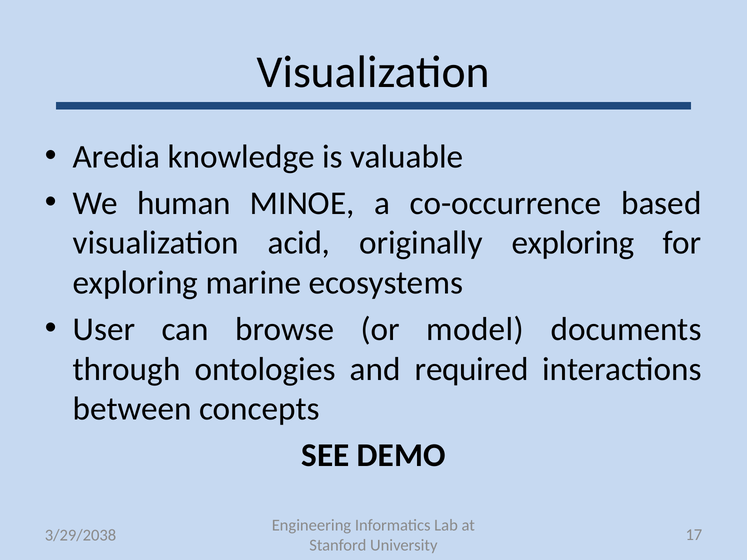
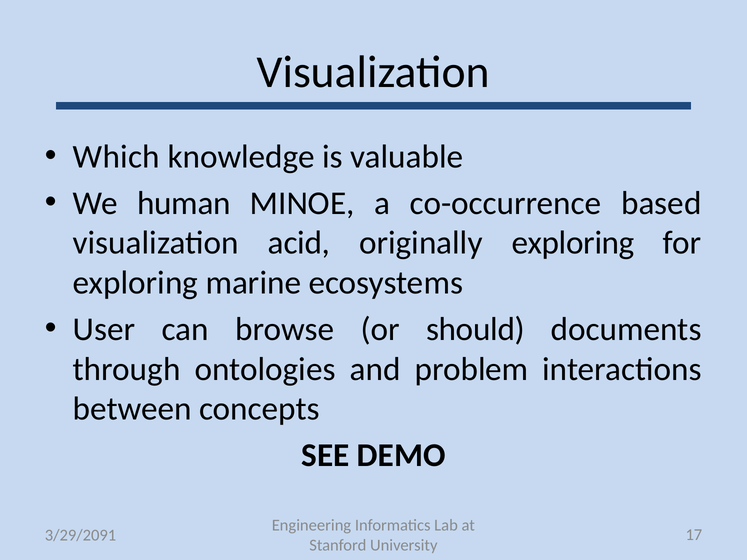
Aredia: Aredia -> Which
model: model -> should
required: required -> problem
3/29/2038: 3/29/2038 -> 3/29/2091
